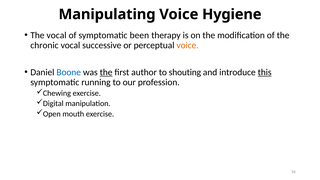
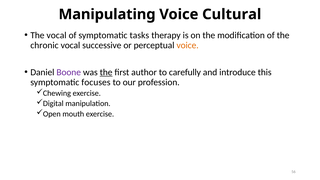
Hygiene: Hygiene -> Cultural
been: been -> tasks
Boone colour: blue -> purple
shouting: shouting -> carefully
this underline: present -> none
running: running -> focuses
